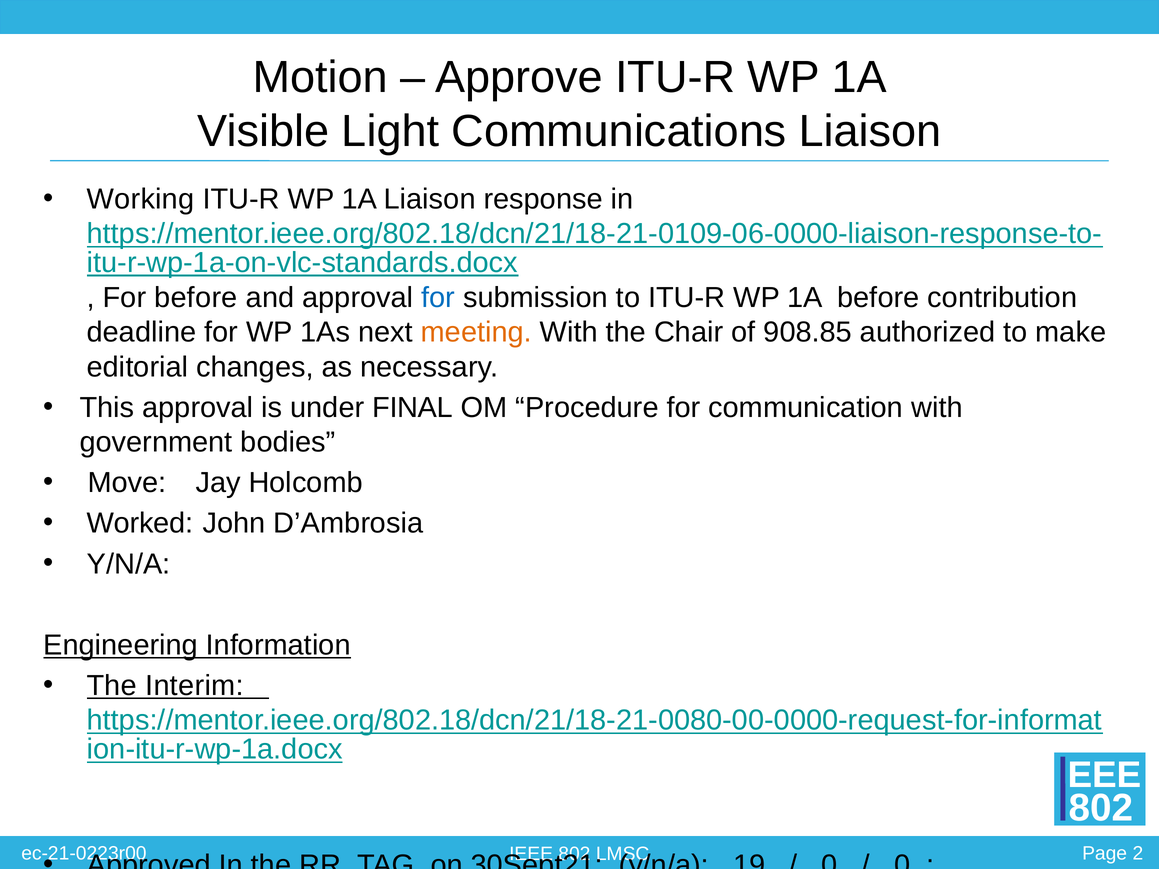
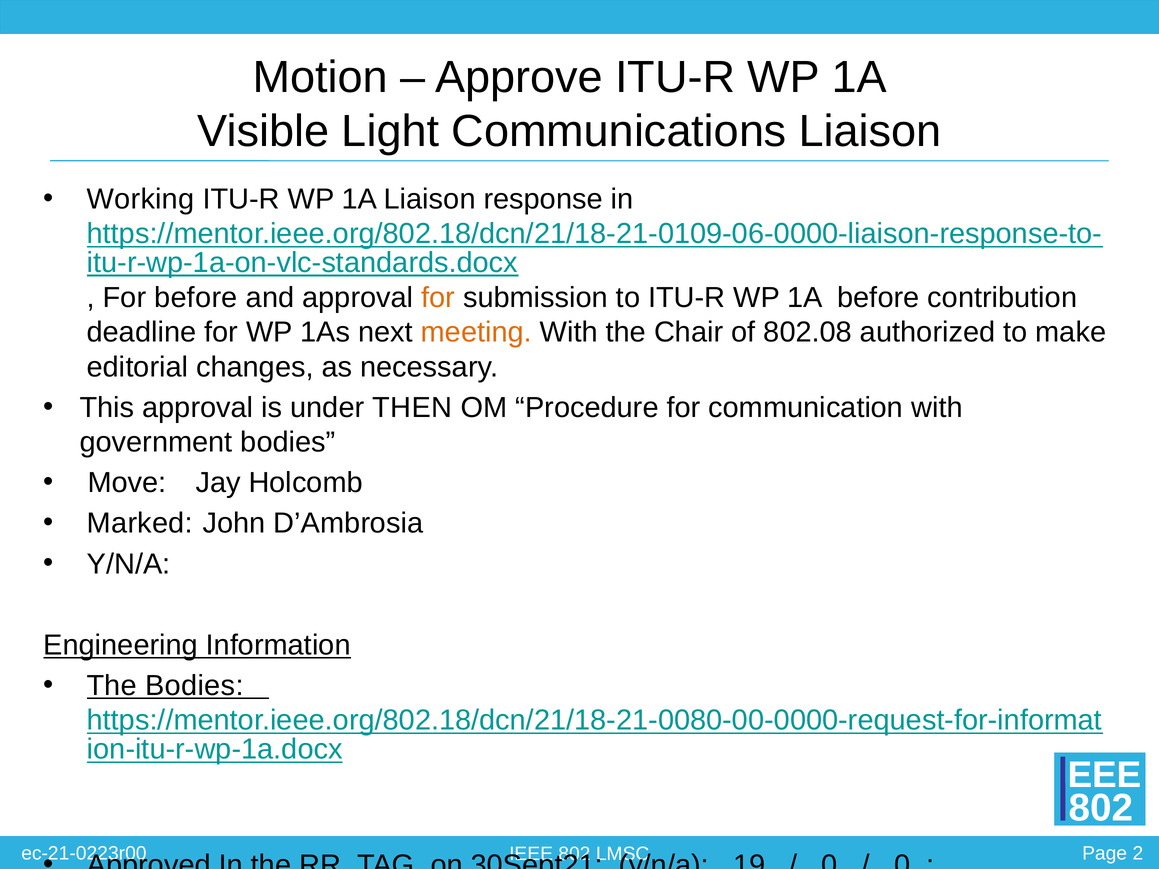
for at (438, 298) colour: blue -> orange
908.85: 908.85 -> 802.08
FINAL: FINAL -> THEN
Worked: Worked -> Marked
The Interim: Interim -> Bodies
